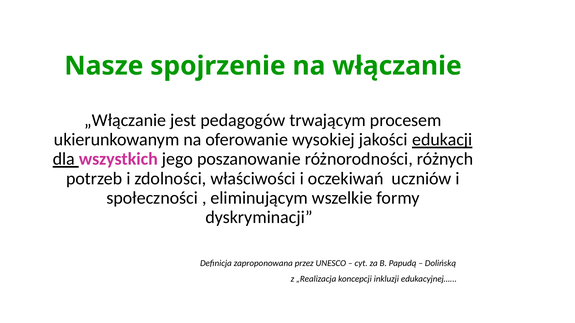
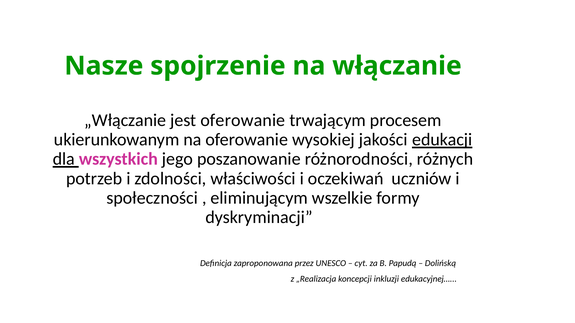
jest pedagogów: pedagogów -> oferowanie
